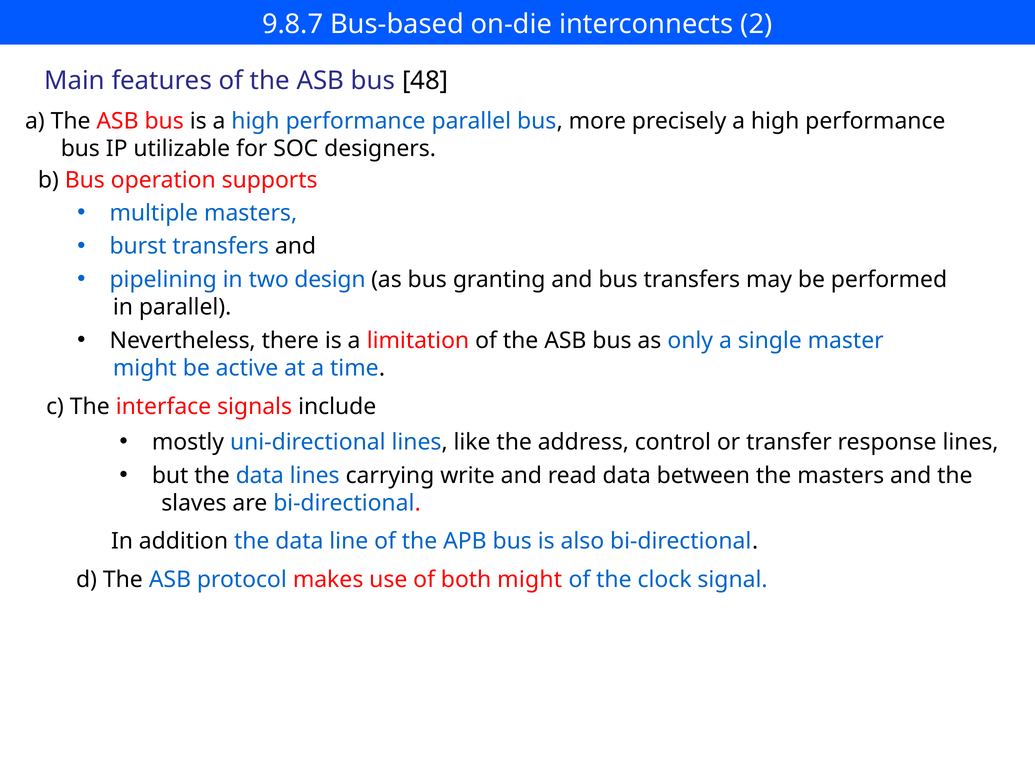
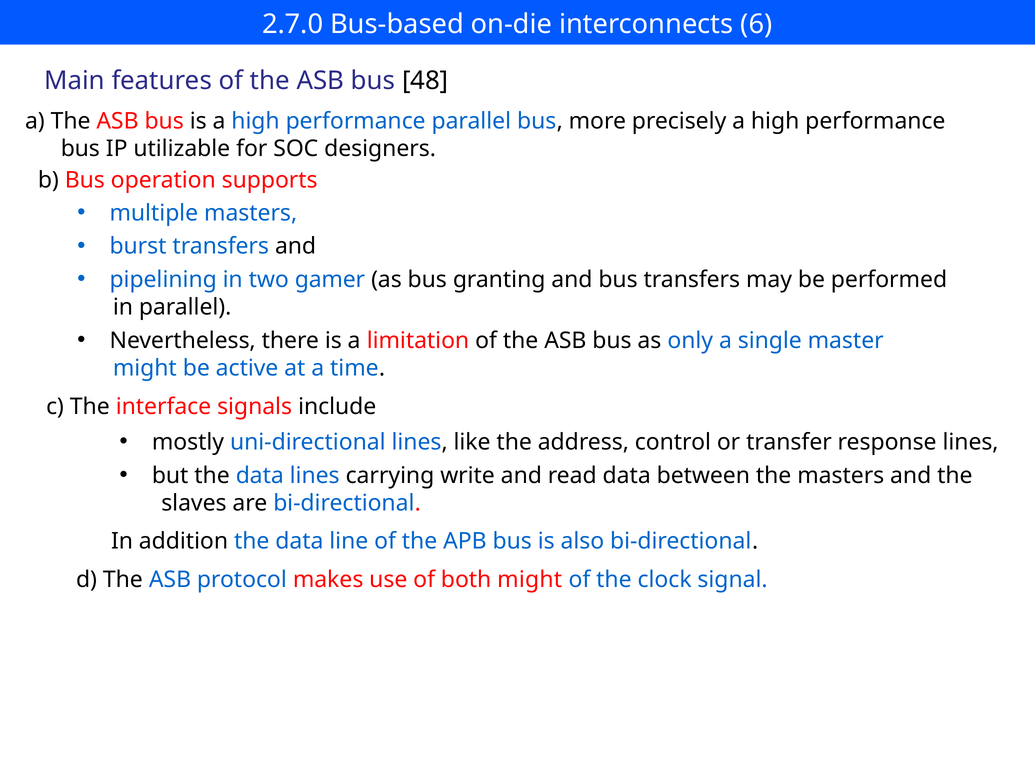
9.8.7: 9.8.7 -> 2.7.0
2: 2 -> 6
design: design -> gamer
